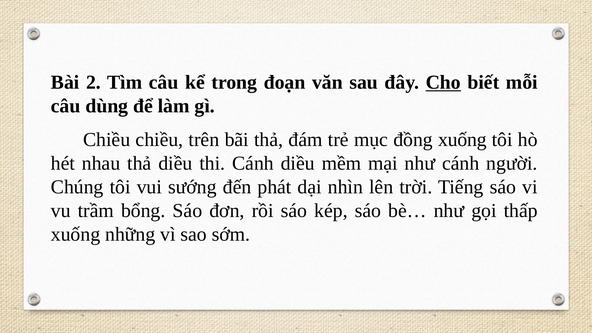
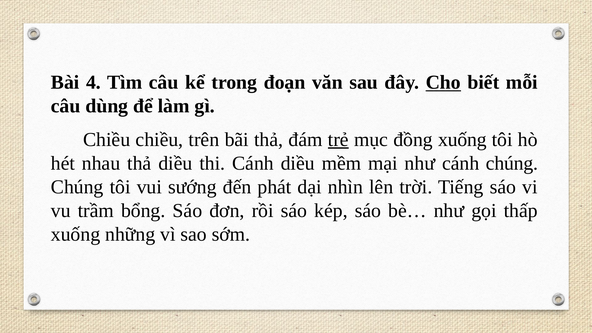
2: 2 -> 4
trẻ underline: none -> present
cánh người: người -> chúng
